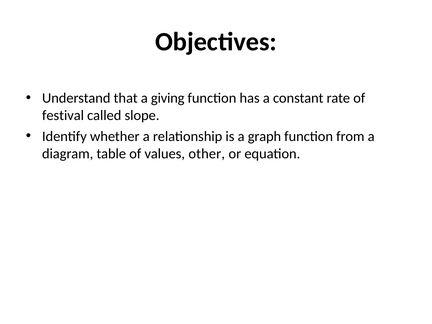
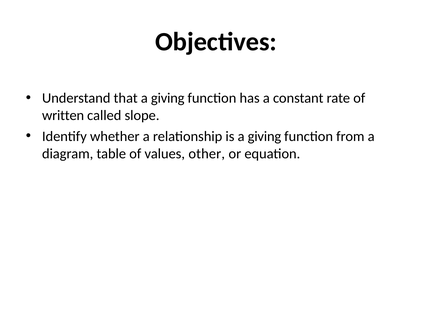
festival: festival -> written
is a graph: graph -> giving
